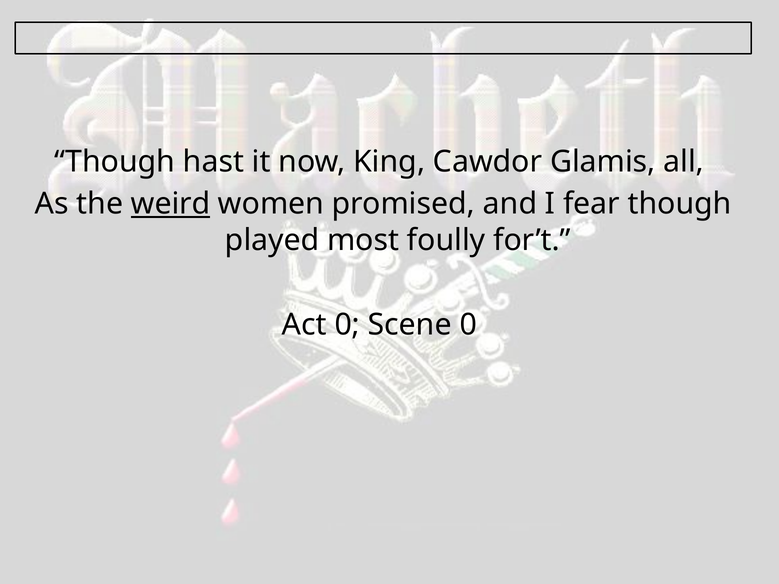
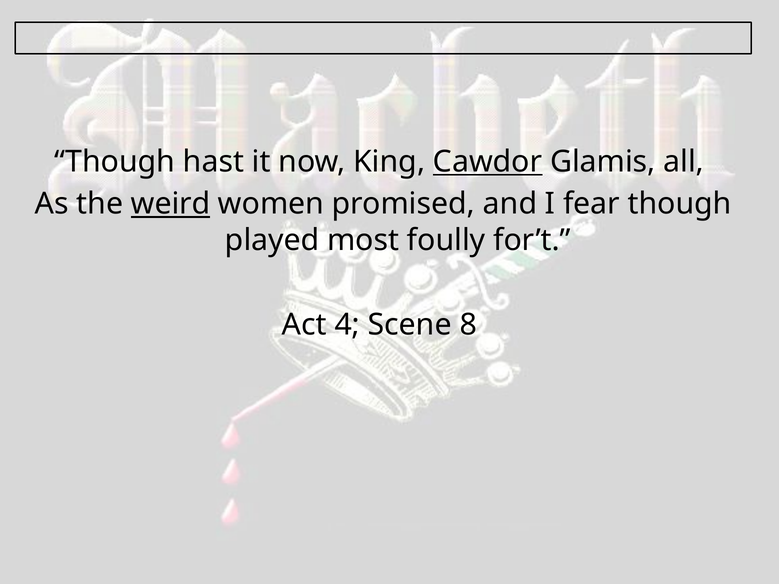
Cawdor underline: none -> present
Act 0: 0 -> 4
Scene 0: 0 -> 8
